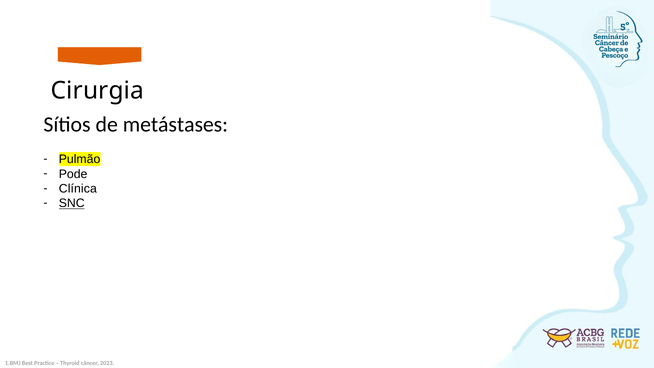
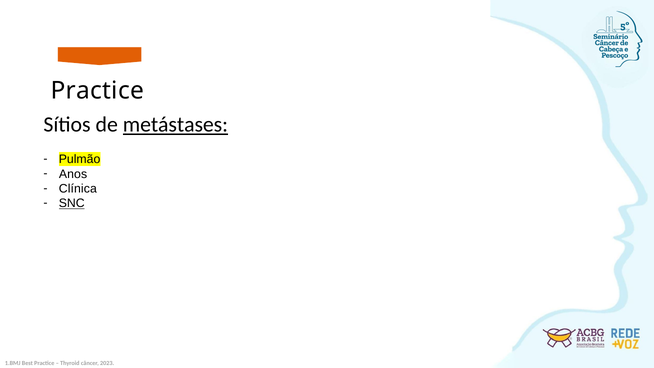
Cirurgia at (97, 91): Cirurgia -> Practice
metástases underline: none -> present
Pode: Pode -> Anos
